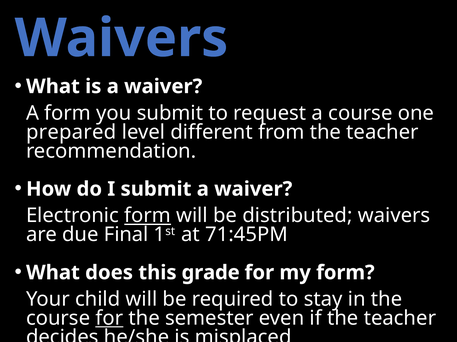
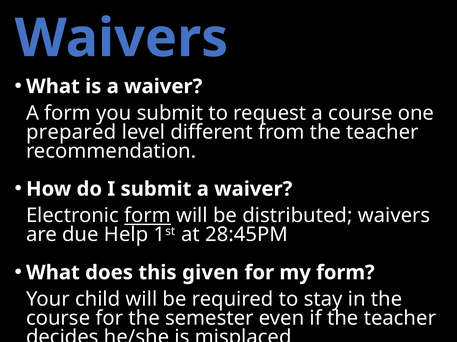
Final: Final -> Help
71:45PM: 71:45PM -> 28:45PM
grade: grade -> given
for at (109, 319) underline: present -> none
